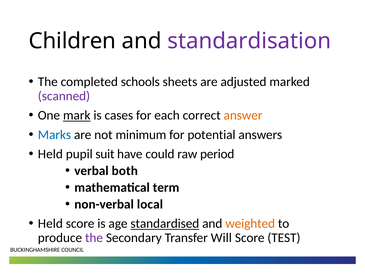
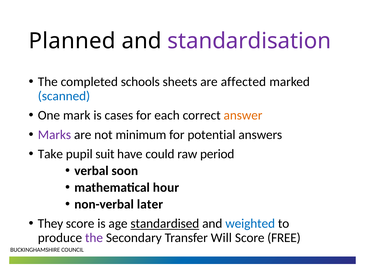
Children: Children -> Planned
adjusted: adjusted -> affected
scanned colour: purple -> blue
mark underline: present -> none
Marks colour: blue -> purple
Held at (50, 154): Held -> Take
both: both -> soon
term: term -> hour
local: local -> later
Held at (50, 223): Held -> They
weighted colour: orange -> blue
TEST: TEST -> FREE
